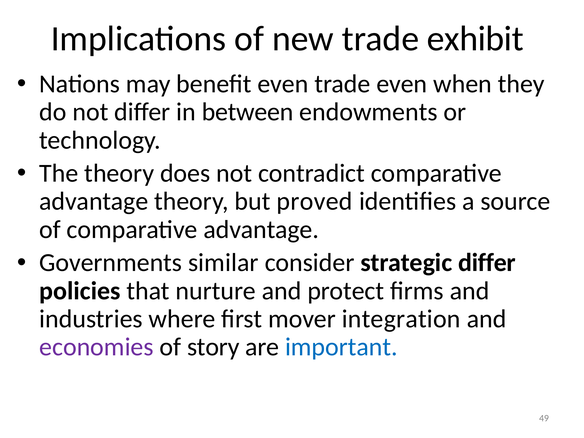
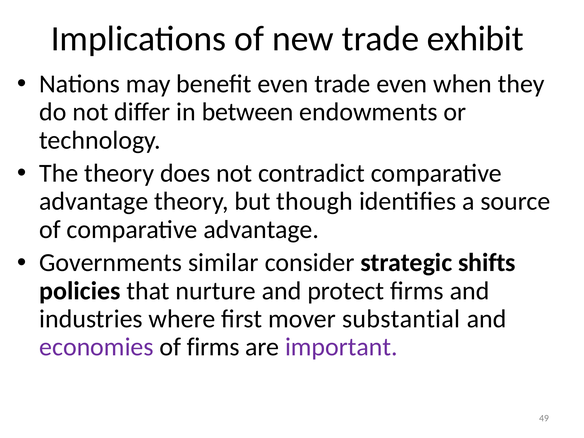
proved: proved -> though
strategic differ: differ -> shifts
integration: integration -> substantial
of story: story -> firms
important colour: blue -> purple
